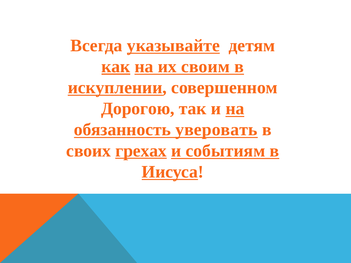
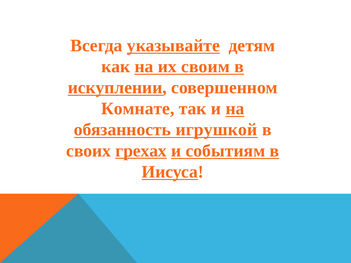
как underline: present -> none
Дорогою: Дорогою -> Комнате
уверовать: уверовать -> игрушкой
